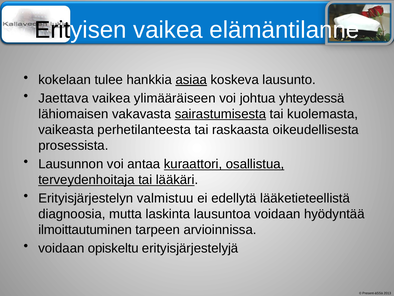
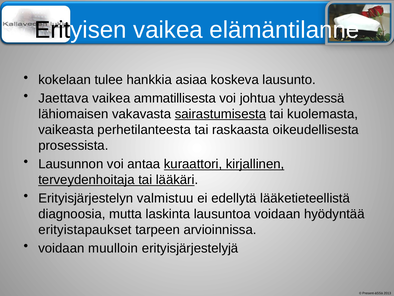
asiaa underline: present -> none
ylimääräiseen: ylimääräiseen -> ammatillisesta
osallistua: osallistua -> kirjallinen
ilmoittautuminen: ilmoittautuminen -> erityistapaukset
opiskeltu: opiskeltu -> muulloin
